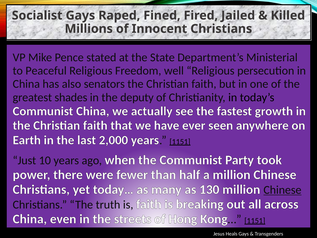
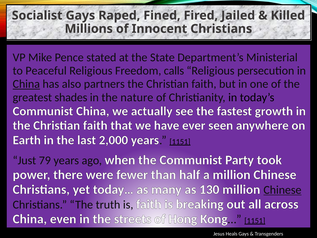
well: well -> calls
China at (26, 84) underline: none -> present
senators: senators -> partners
deputy: deputy -> nature
10: 10 -> 79
